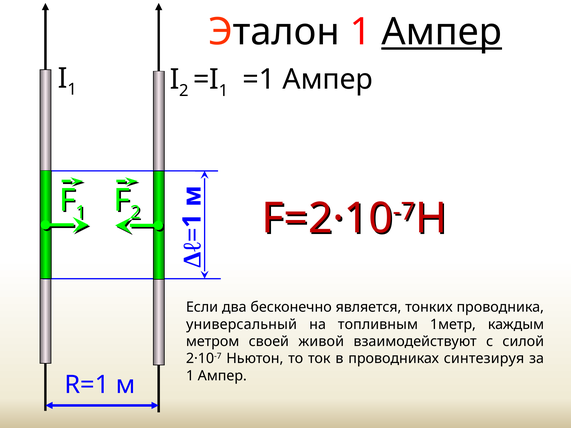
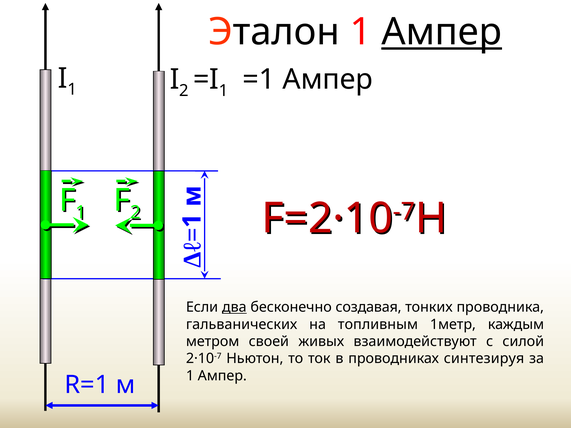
два underline: none -> present
является: является -> создавая
универсальный: универсальный -> гальванических
живой: живой -> живых
